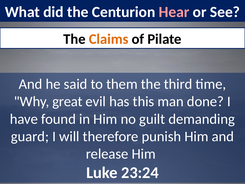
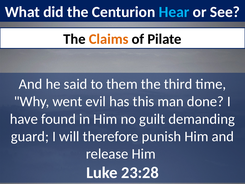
Hear colour: pink -> light blue
great: great -> went
23:24: 23:24 -> 23:28
